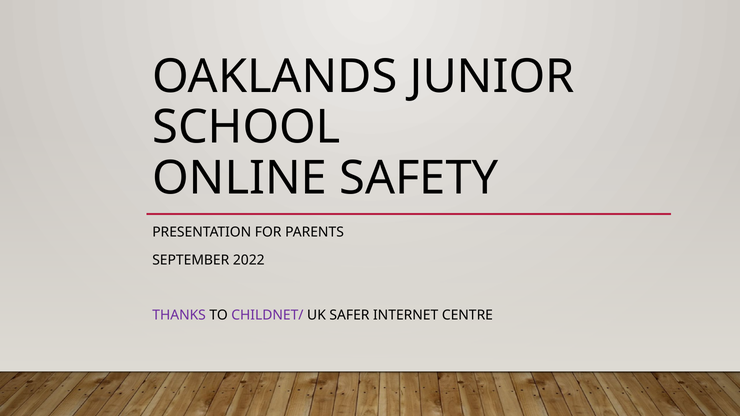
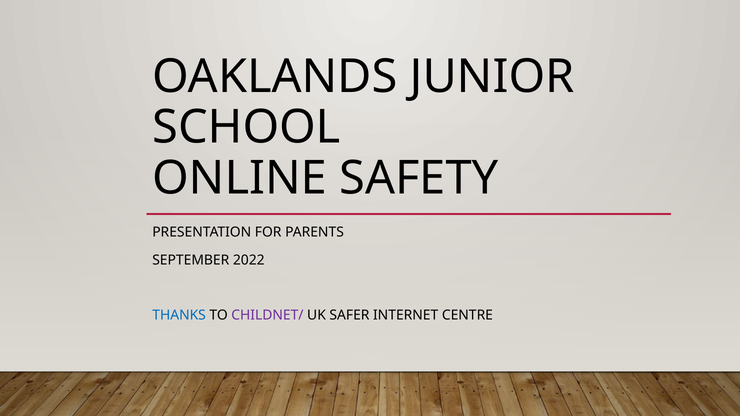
THANKS colour: purple -> blue
